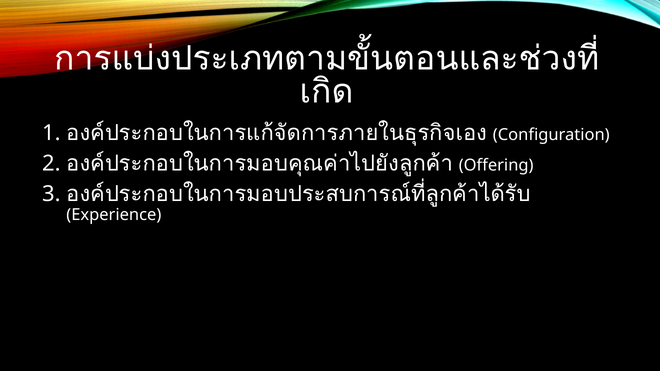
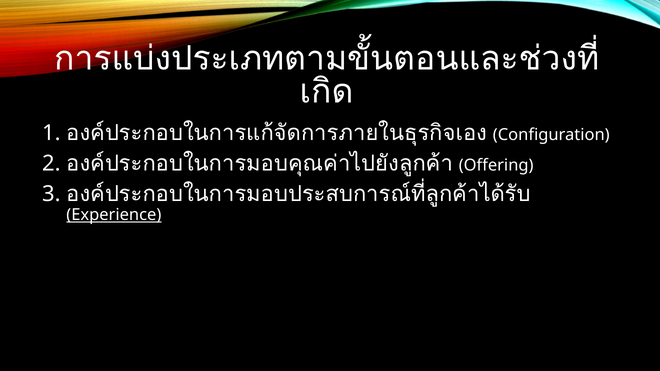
Experience underline: none -> present
